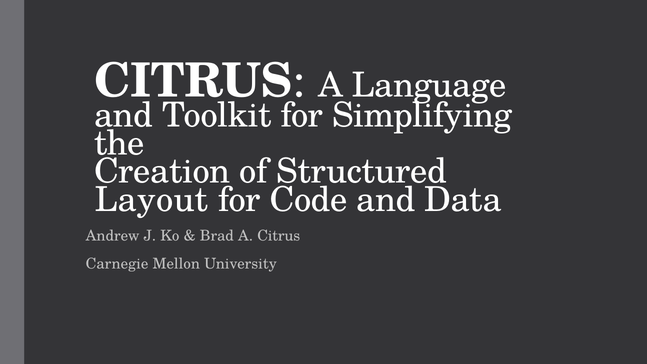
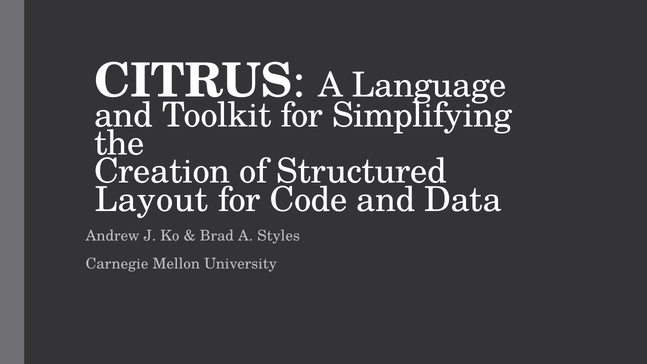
A Citrus: Citrus -> Styles
